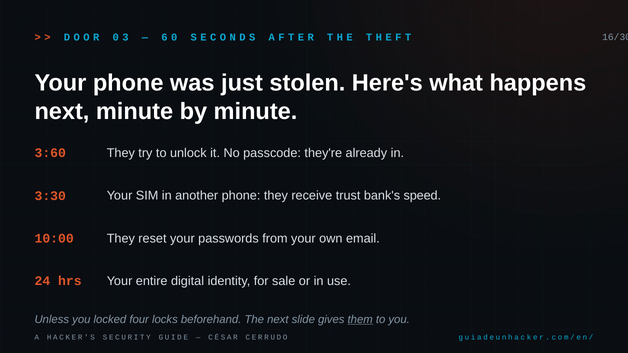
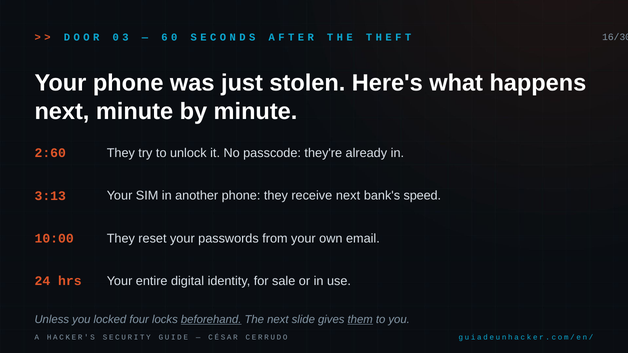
3:60: 3:60 -> 2:60
3:30: 3:30 -> 3:13
receive trust: trust -> next
beforehand underline: none -> present
